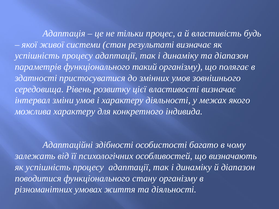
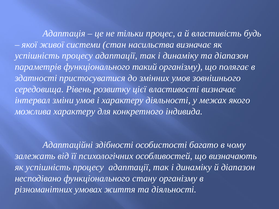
результаті: результаті -> насильства
поводитися: поводитися -> несподівано
